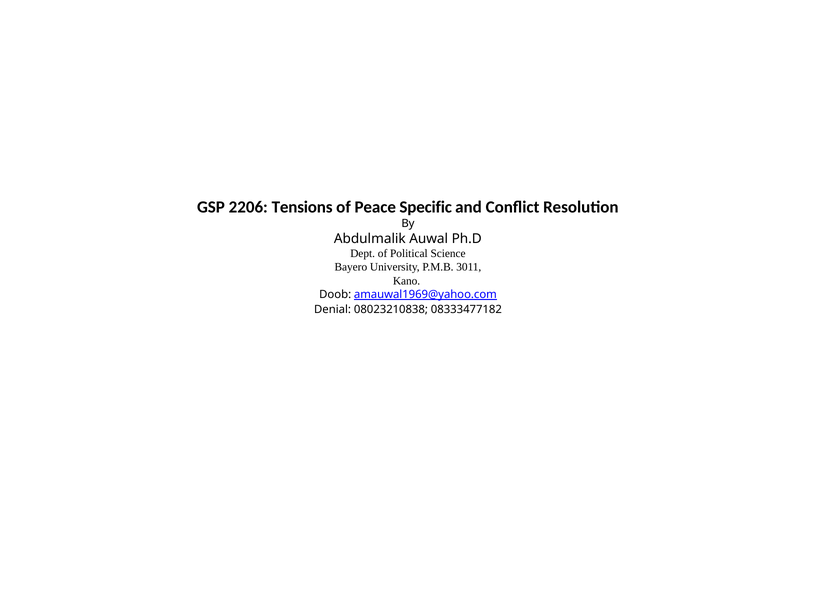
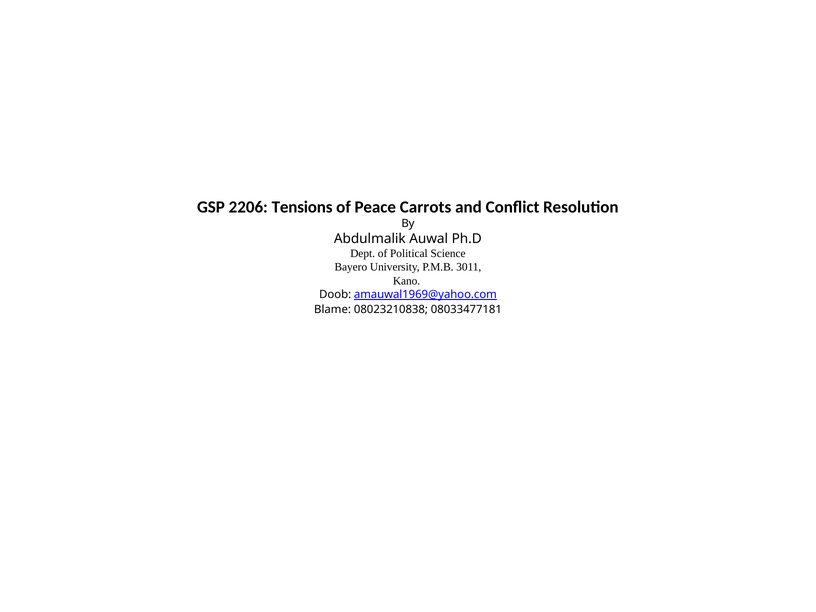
Specific: Specific -> Carrots
Denial: Denial -> Blame
08333477182: 08333477182 -> 08033477181
